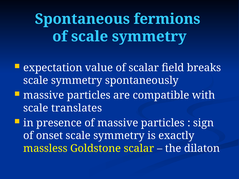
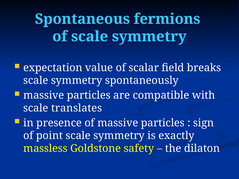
onset: onset -> point
Goldstone scalar: scalar -> safety
